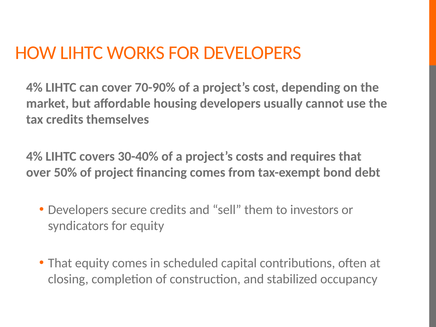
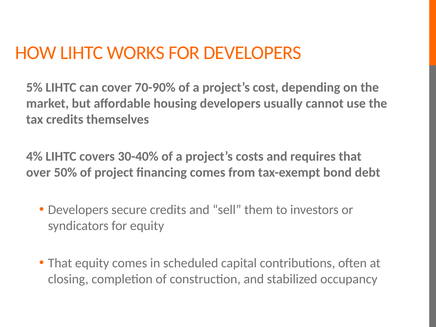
4% at (34, 87): 4% -> 5%
